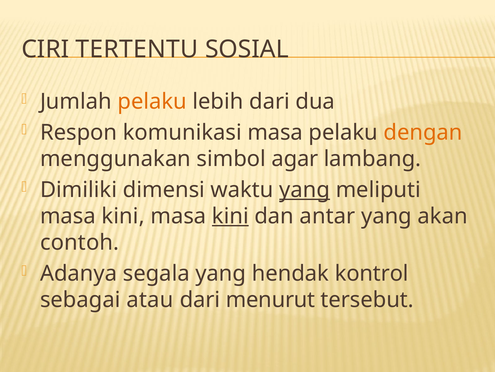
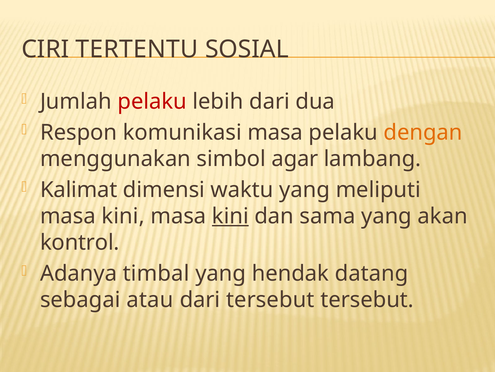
pelaku at (152, 101) colour: orange -> red
Dimiliki: Dimiliki -> Kalimat
yang at (305, 189) underline: present -> none
antar: antar -> sama
contoh: contoh -> kontrol
segala: segala -> timbal
kontrol: kontrol -> datang
dari menurut: menurut -> tersebut
